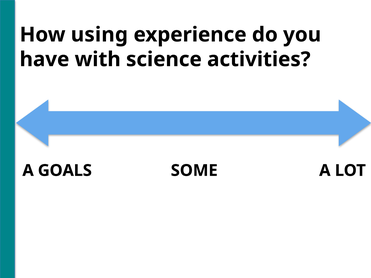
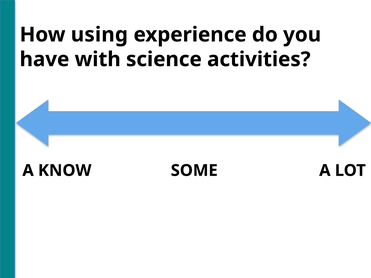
GOALS: GOALS -> KNOW
